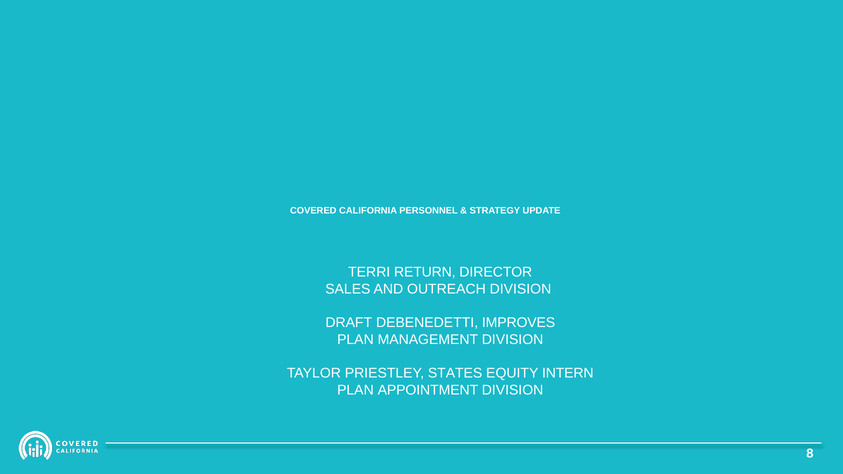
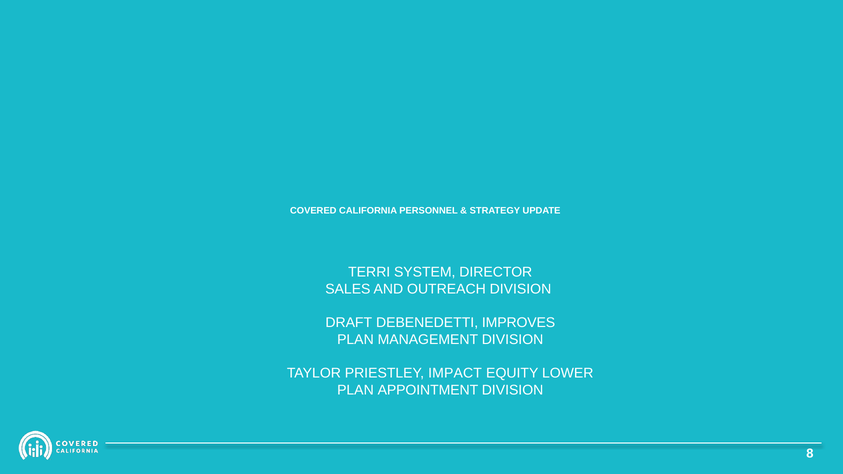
RETURN: RETURN -> SYSTEM
STATES: STATES -> IMPACT
INTERN: INTERN -> LOWER
